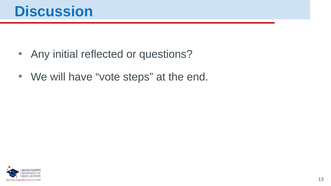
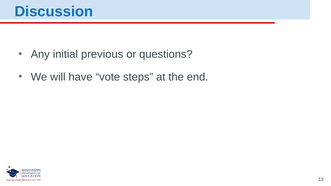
reflected: reflected -> previous
